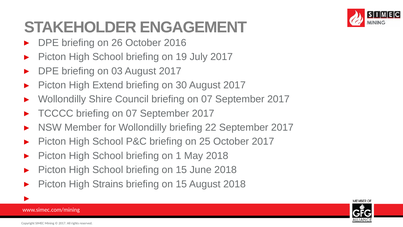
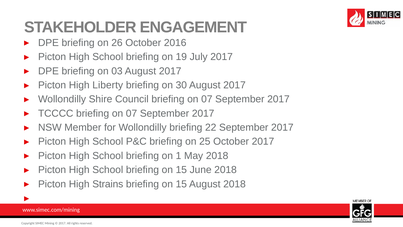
Extend: Extend -> Liberty
